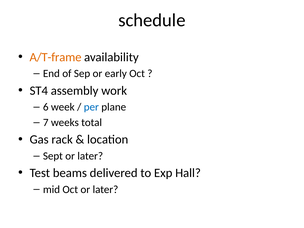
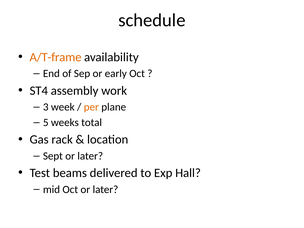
6: 6 -> 3
per colour: blue -> orange
7: 7 -> 5
